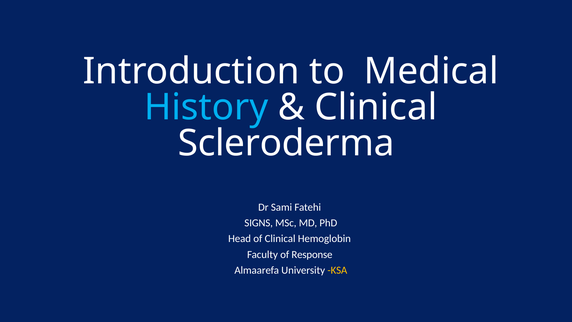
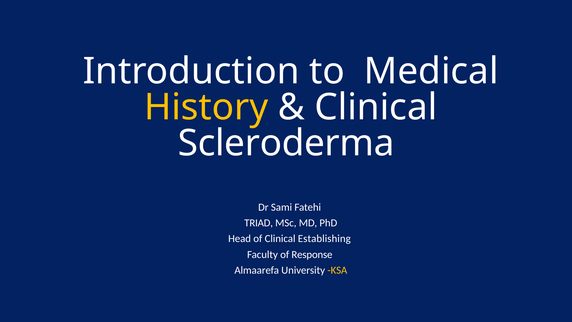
History colour: light blue -> yellow
SIGNS: SIGNS -> TRIAD
Hemoglobin: Hemoglobin -> Establishing
